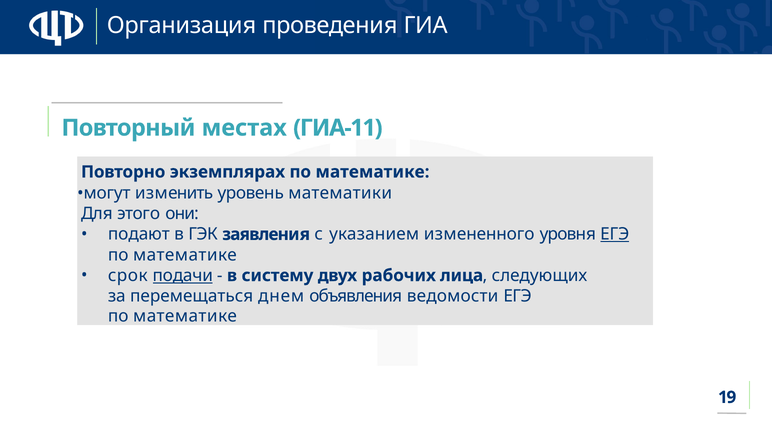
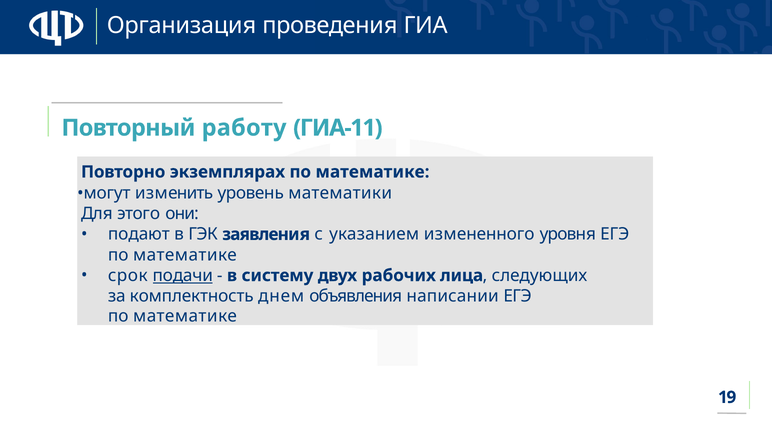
местах: местах -> работу
ЕГЭ at (615, 234) underline: present -> none
перемещаться: перемещаться -> комплектность
ведомости: ведомости -> написании
